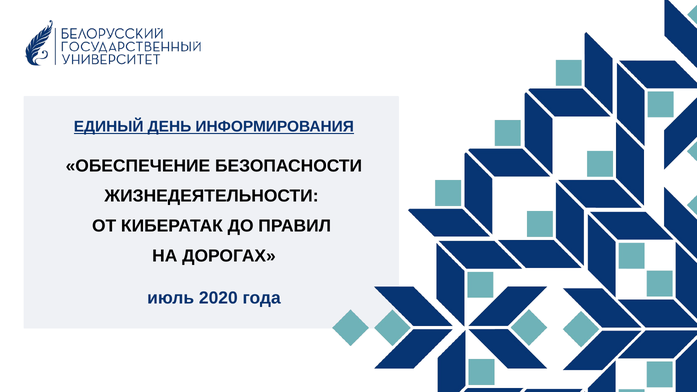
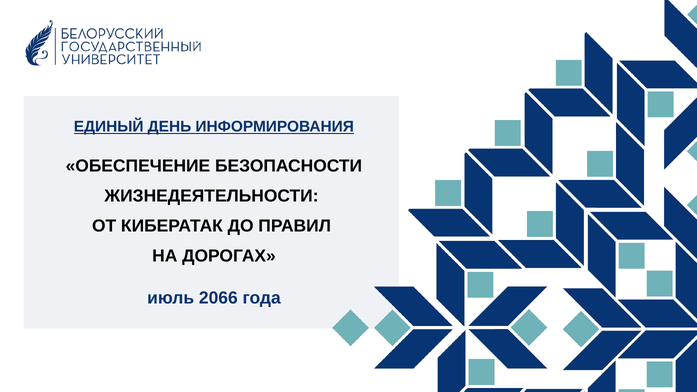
2020: 2020 -> 2066
